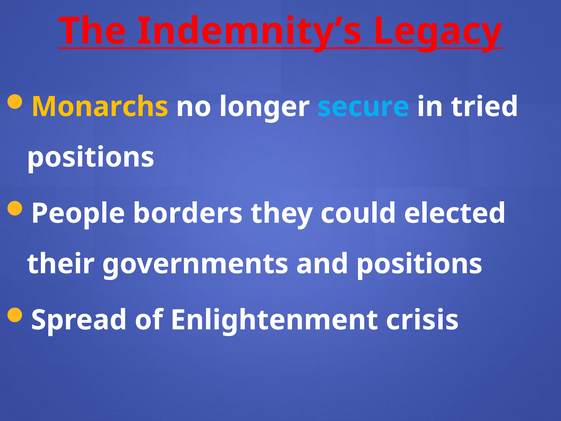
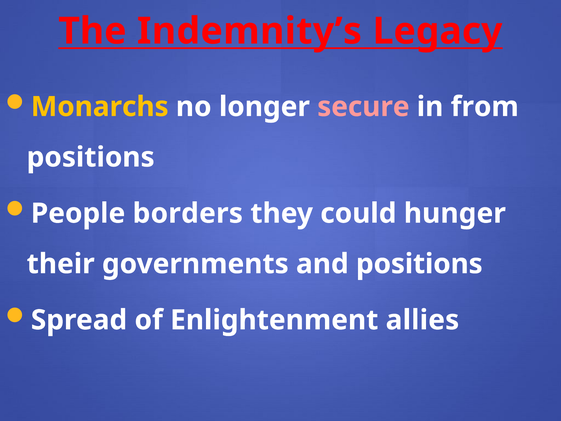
secure colour: light blue -> pink
tried: tried -> from
elected: elected -> hunger
crisis: crisis -> allies
